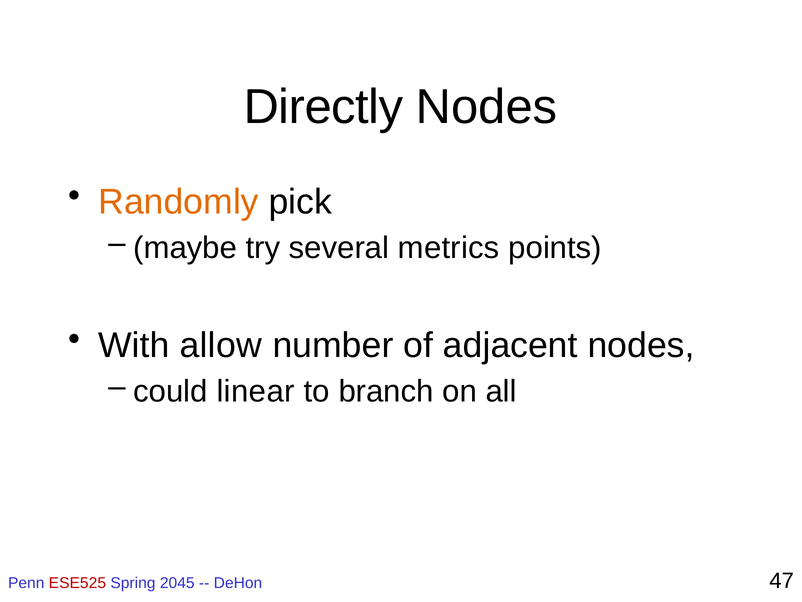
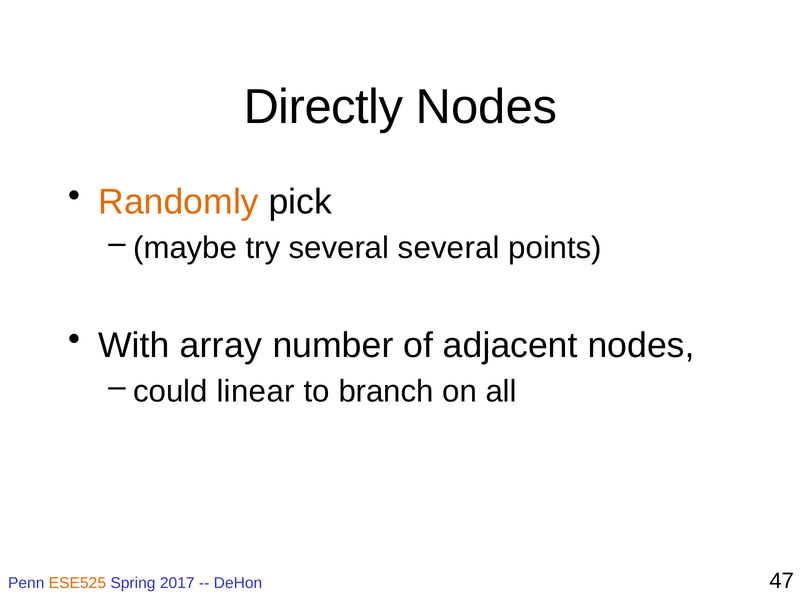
several metrics: metrics -> several
allow: allow -> array
ESE525 colour: red -> orange
2045: 2045 -> 2017
